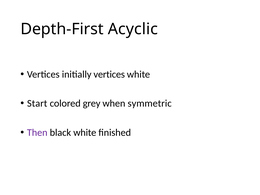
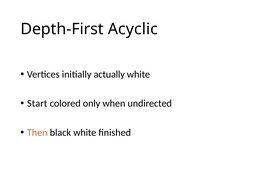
initially vertices: vertices -> actually
grey: grey -> only
symmetric: symmetric -> undirected
Then colour: purple -> orange
